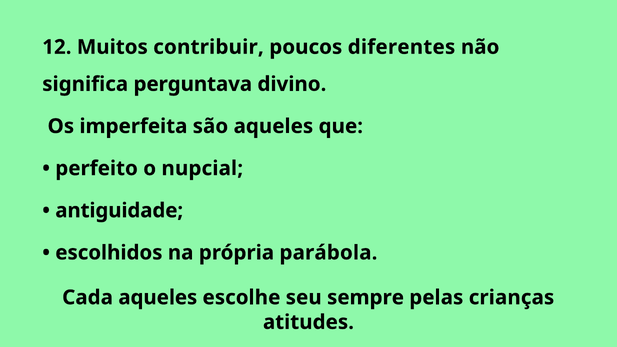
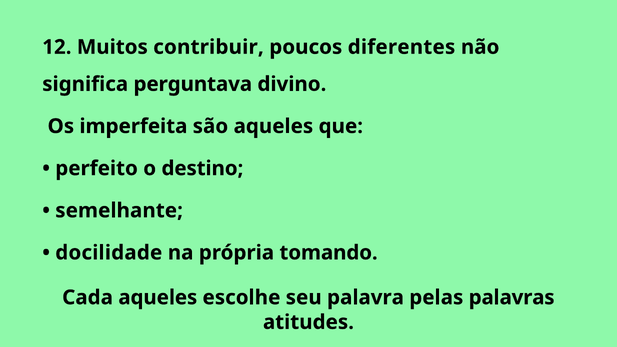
nupcial: nupcial -> destino
antiguidade: antiguidade -> semelhante
escolhidos: escolhidos -> docilidade
parábola: parábola -> tomando
sempre: sempre -> palavra
crianças: crianças -> palavras
